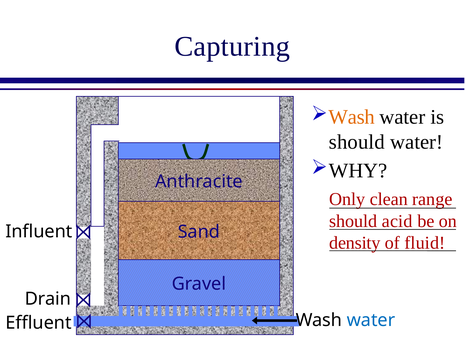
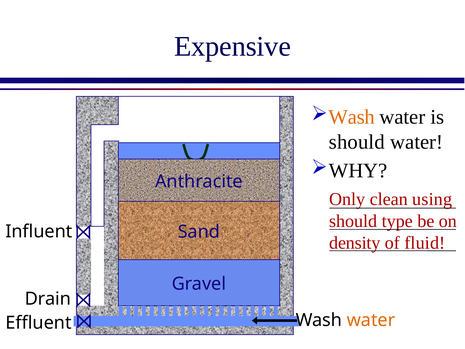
Capturing: Capturing -> Expensive
range: range -> using
acid: acid -> type
water at (371, 320) colour: blue -> orange
